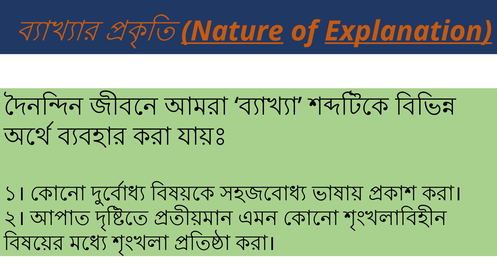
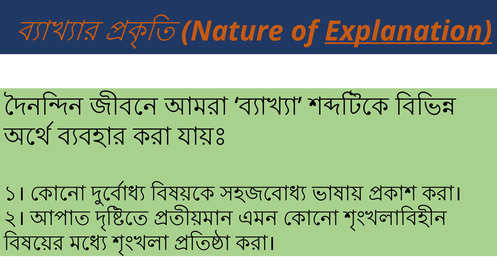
Nature underline: present -> none
